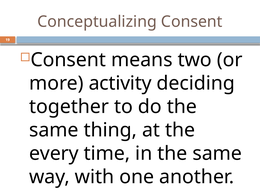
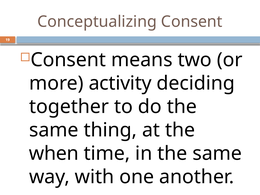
every: every -> when
